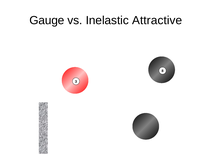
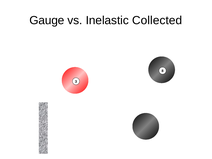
Attractive: Attractive -> Collected
